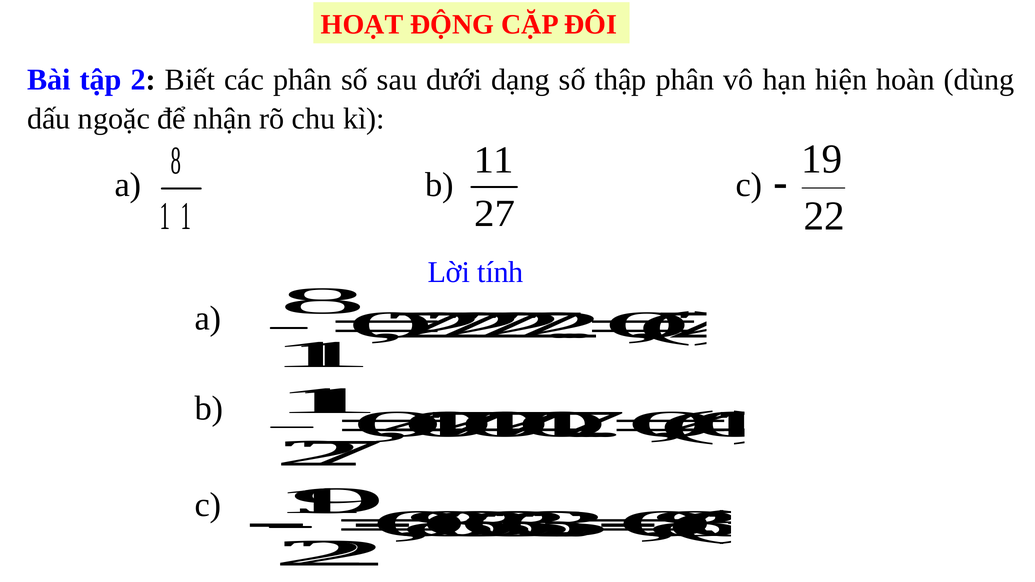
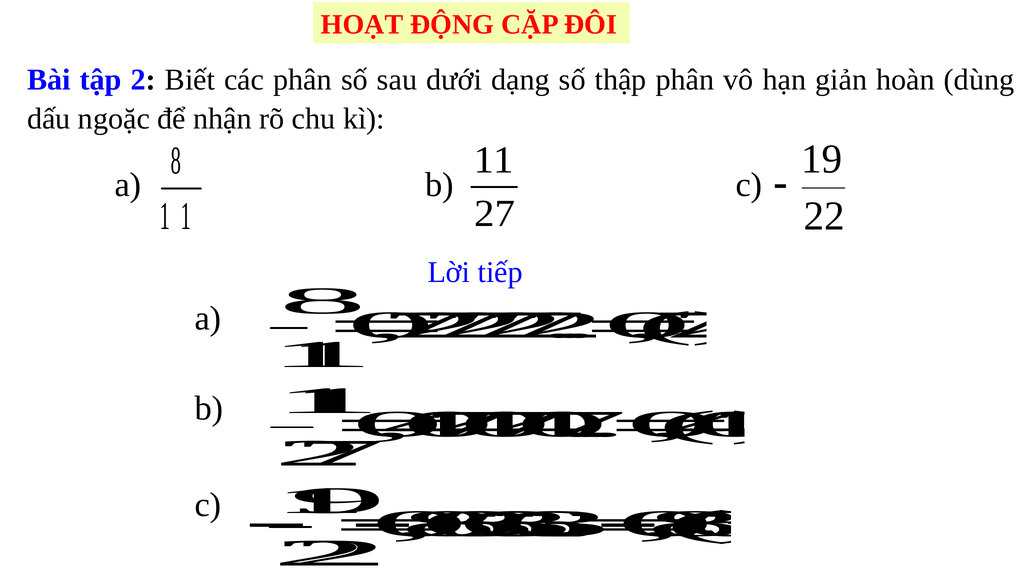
hiện: hiện -> giản
tính: tính -> tiếp
